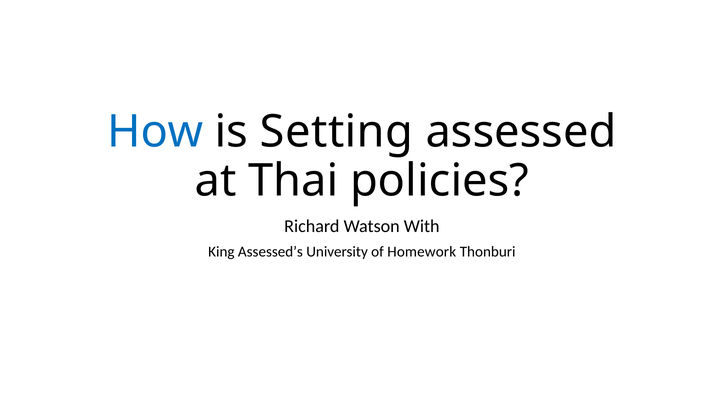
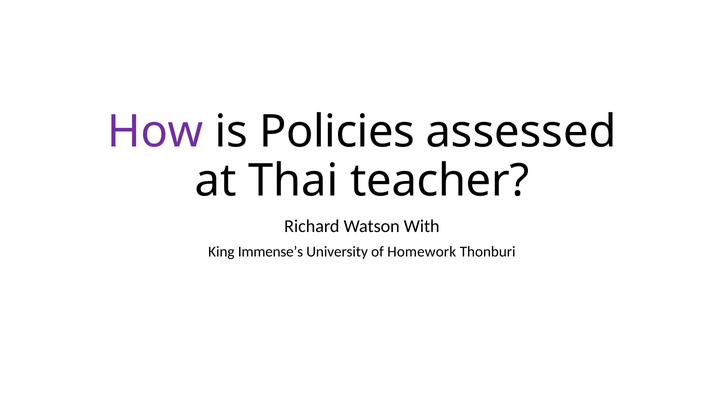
How colour: blue -> purple
Setting: Setting -> Policies
policies: policies -> teacher
Assessed’s: Assessed’s -> Immense’s
